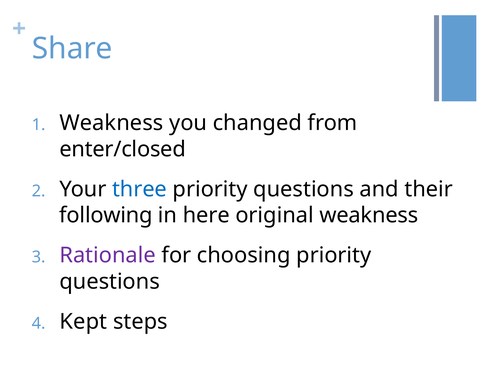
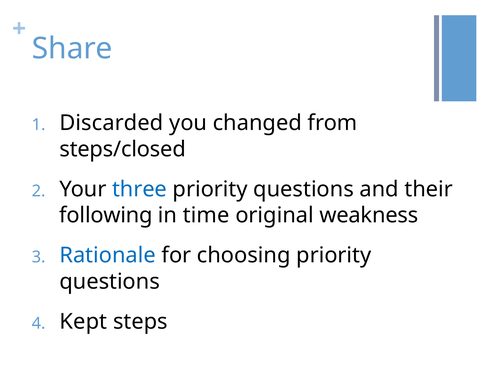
Weakness at (111, 123): Weakness -> Discarded
enter/closed: enter/closed -> steps/closed
here: here -> time
Rationale colour: purple -> blue
